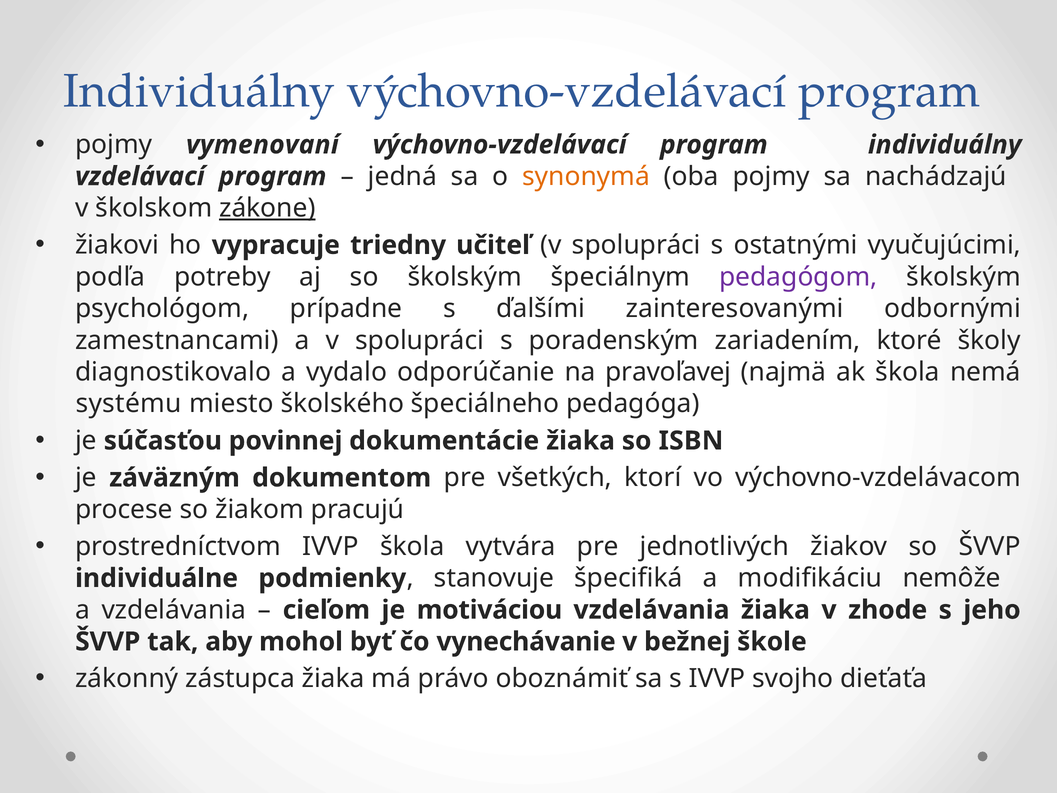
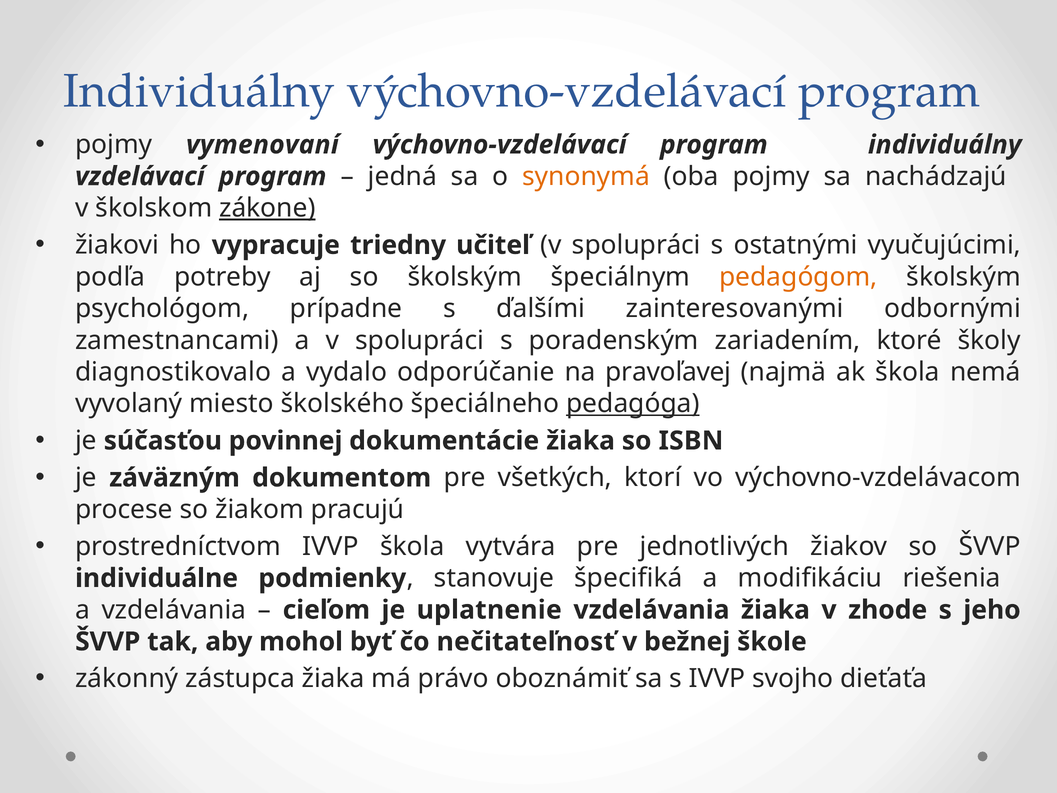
pedagógom colour: purple -> orange
systému: systému -> vyvolaný
pedagóga underline: none -> present
nemôže: nemôže -> riešenia
motiváciou: motiváciou -> uplatnenie
vynechávanie: vynechávanie -> nečitateľnosť
